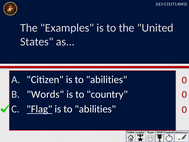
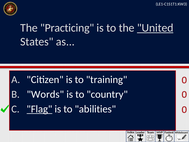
Examples: Examples -> Practicing
United underline: none -> present
Citizen is to abilities: abilities -> training
